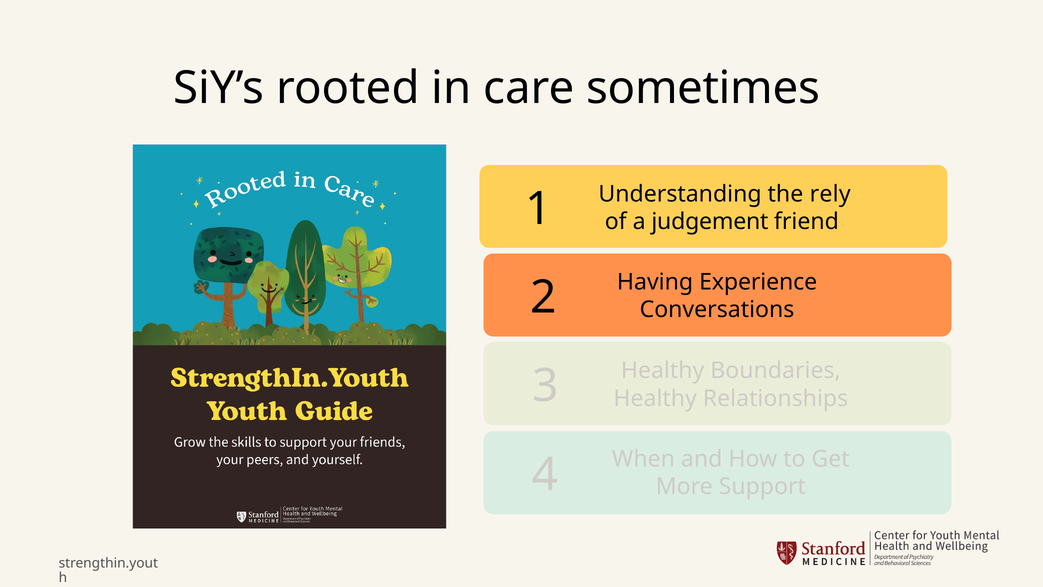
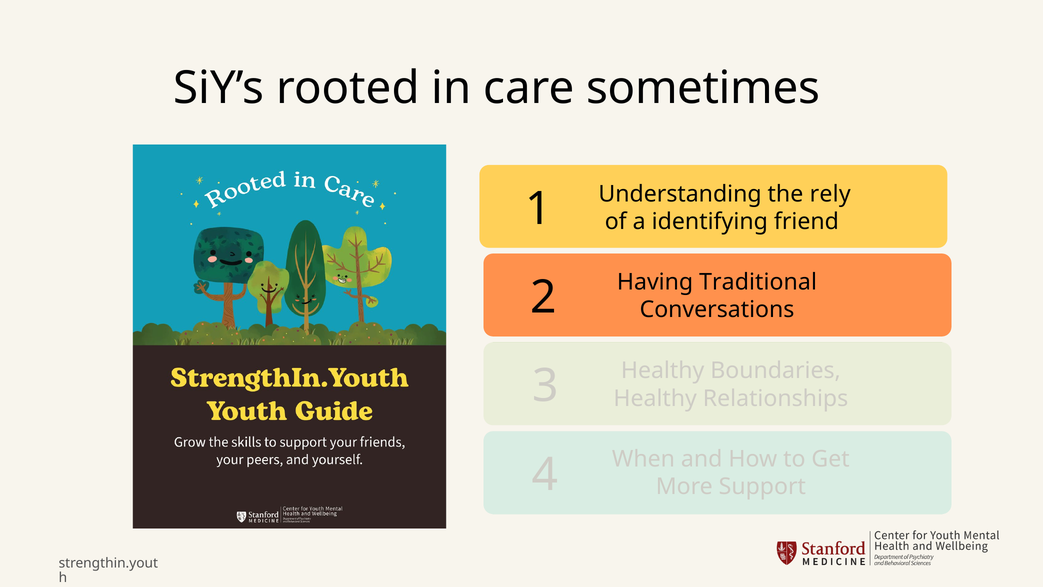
judgement: judgement -> identifying
Experience: Experience -> Traditional
